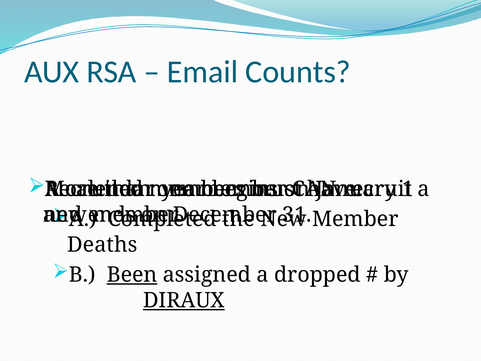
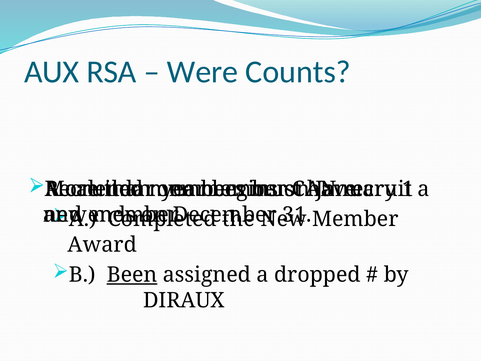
Email: Email -> Were
Deaths: Deaths -> Award
DIRAUX underline: present -> none
